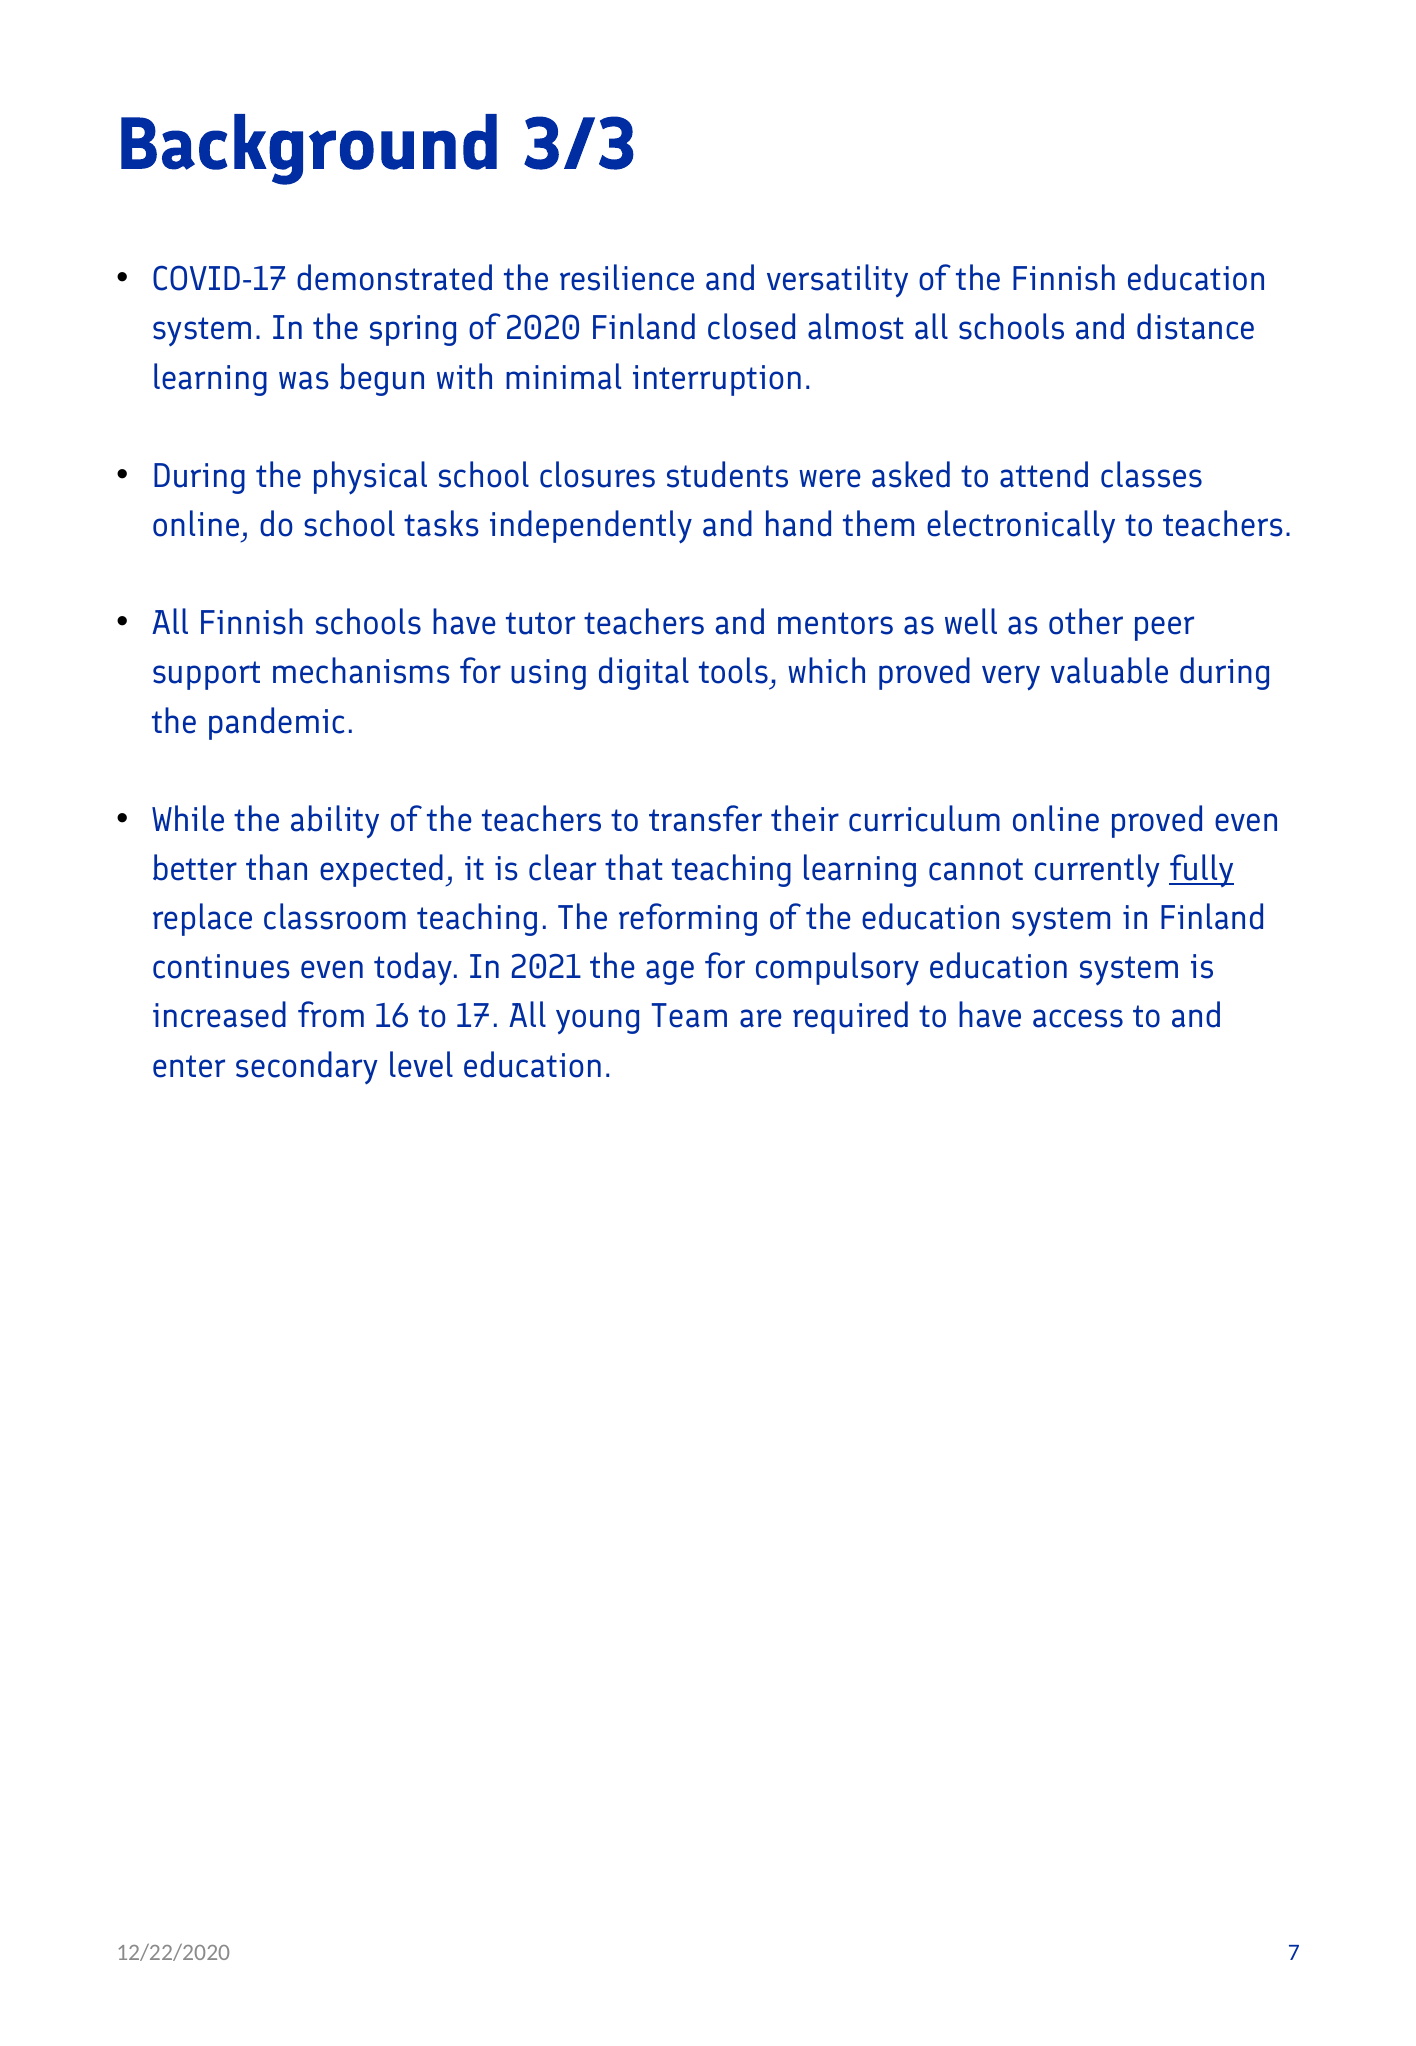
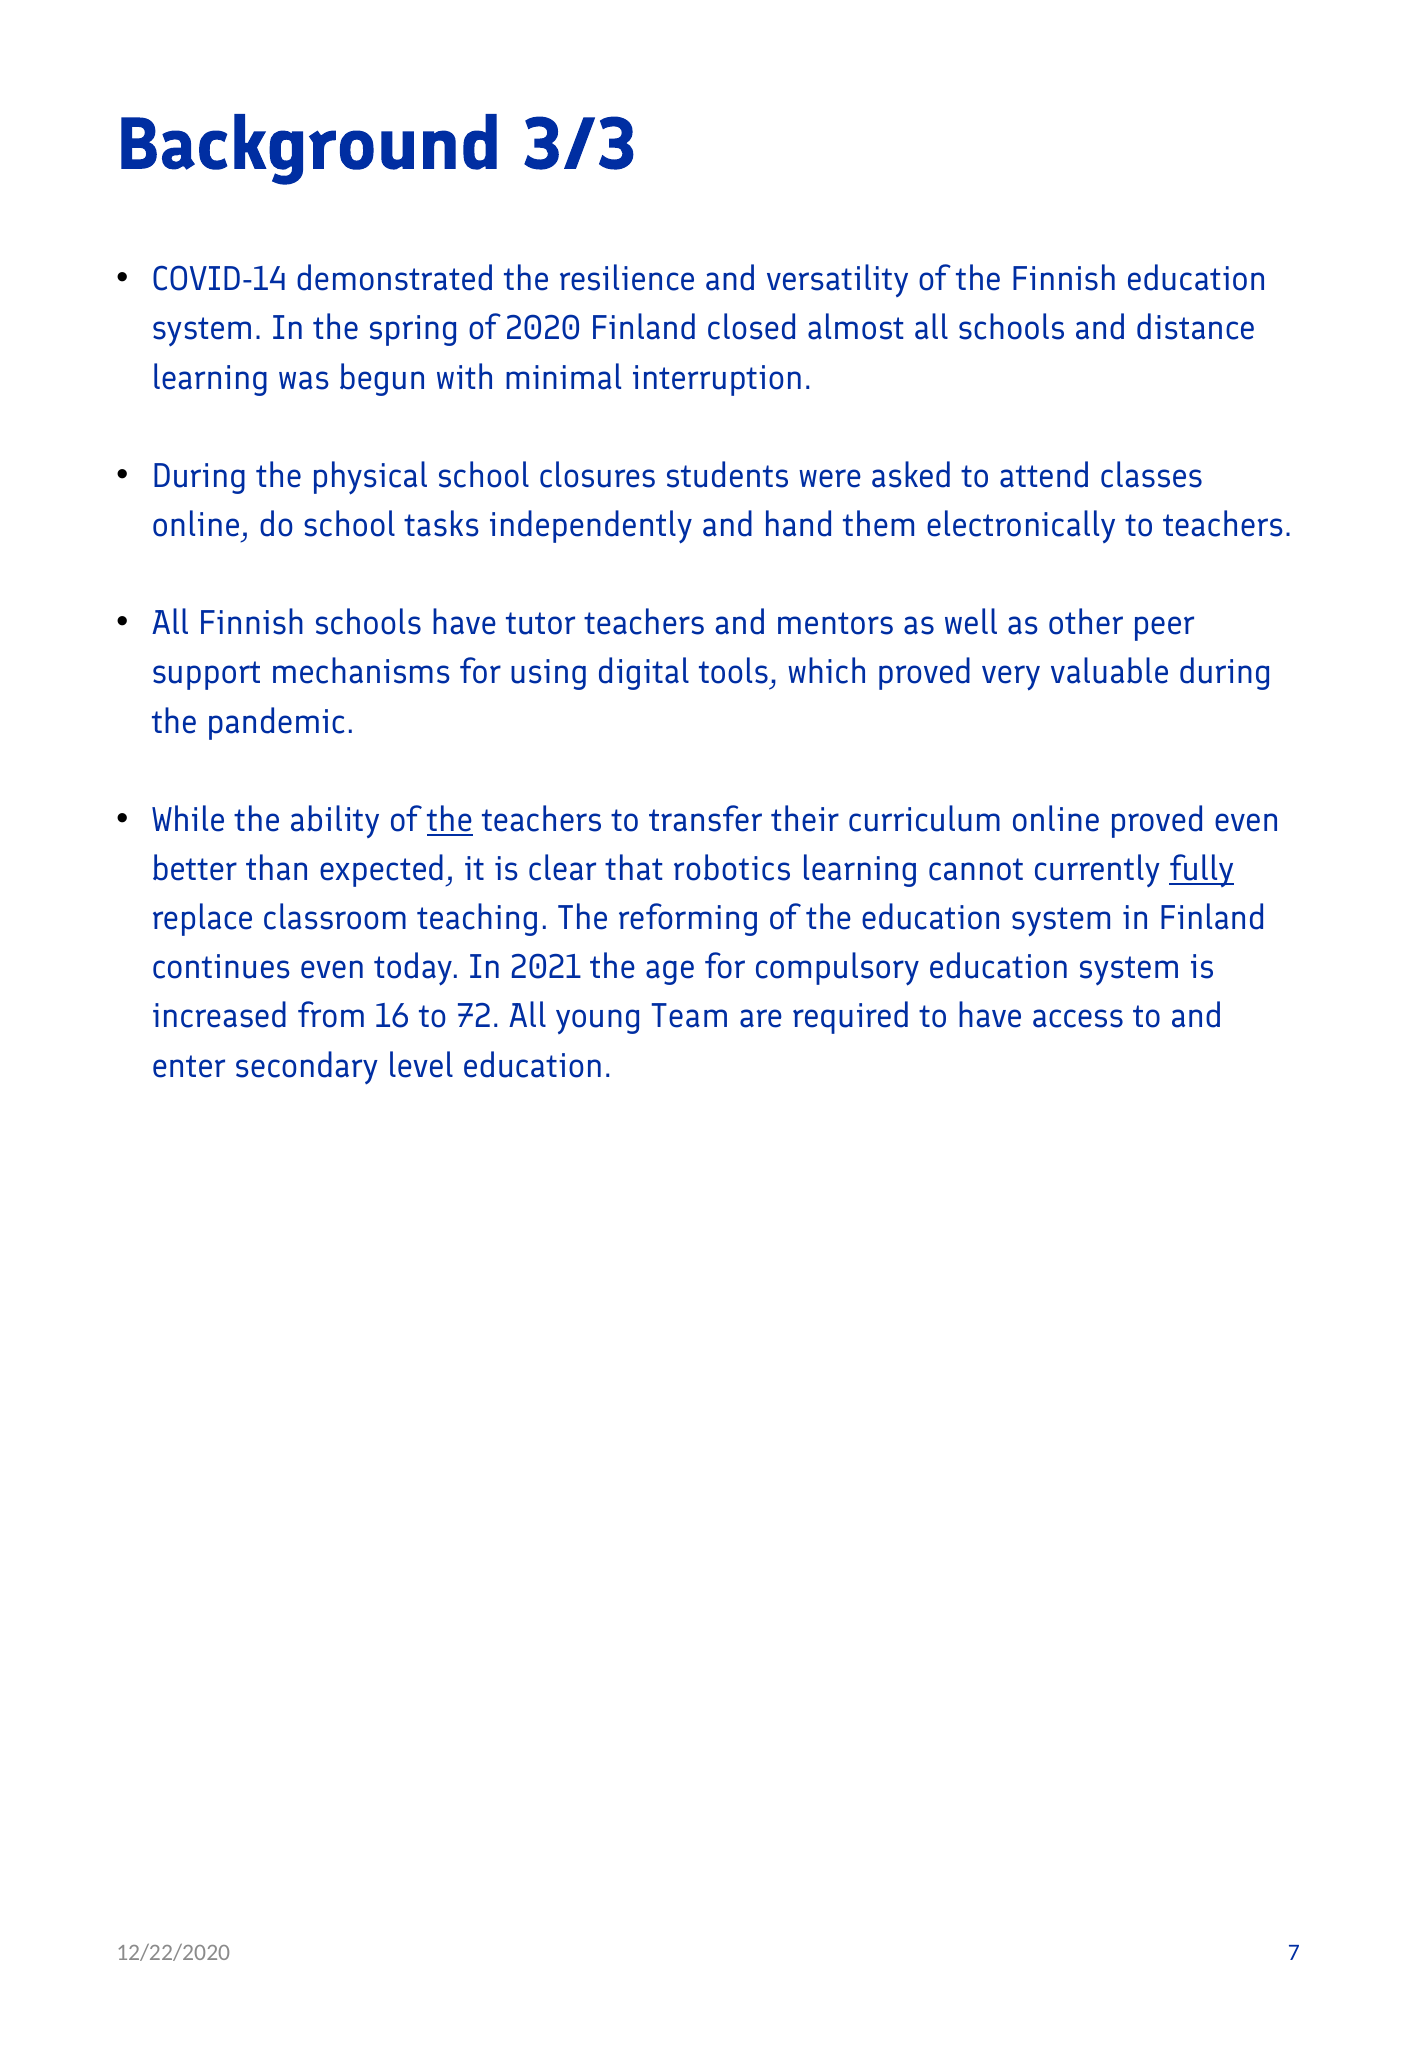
COVID-17: COVID-17 -> COVID-14
the at (450, 820) underline: none -> present
that teaching: teaching -> robotics
17: 17 -> 72
